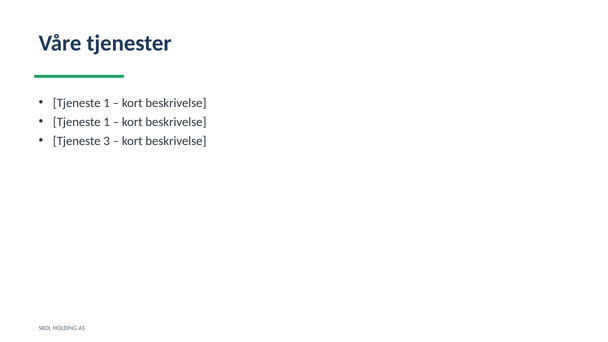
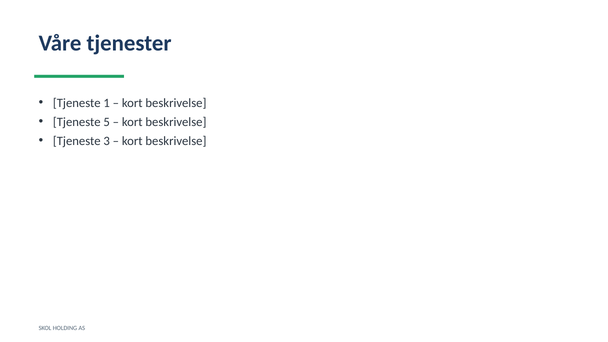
1 at (107, 122): 1 -> 5
